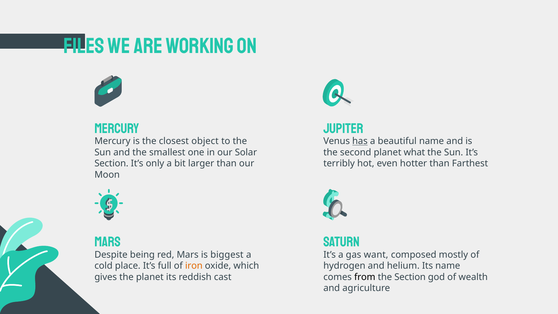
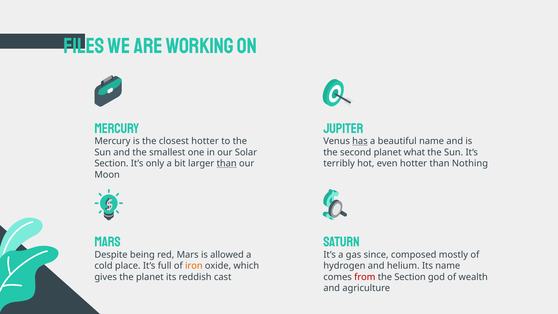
closest object: object -> hotter
than at (227, 163) underline: none -> present
Farthest: Farthest -> Nothing
biggest: biggest -> allowed
want: want -> since
from colour: black -> red
